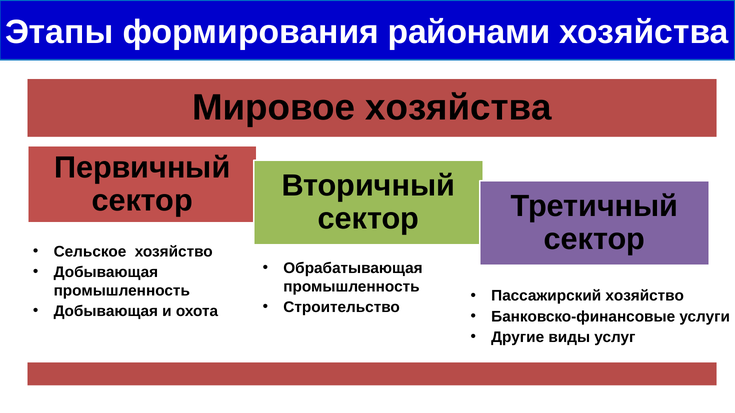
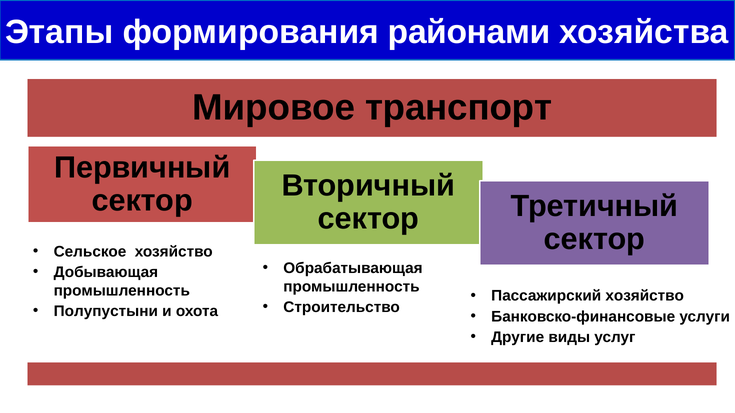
хозяйства at (458, 108): хозяйства -> транспорт
Добывающая at (106, 312): Добывающая -> Полупустыни
